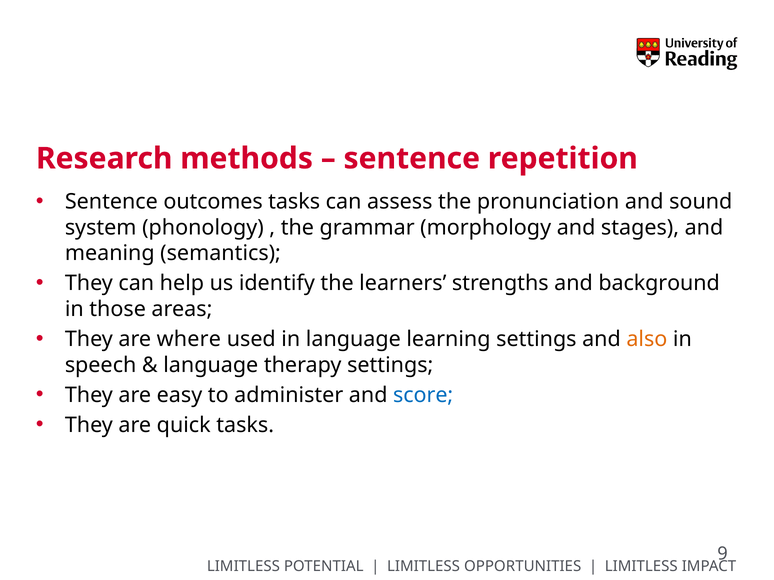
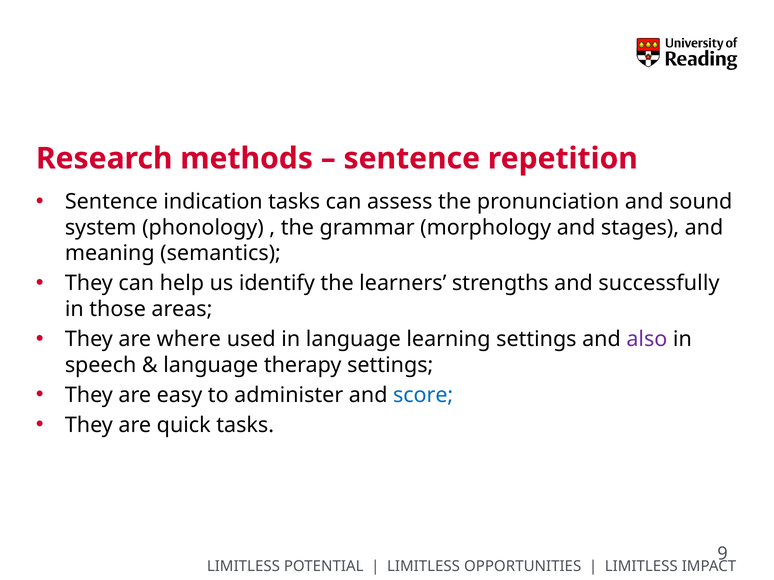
outcomes: outcomes -> indication
background: background -> successfully
also colour: orange -> purple
